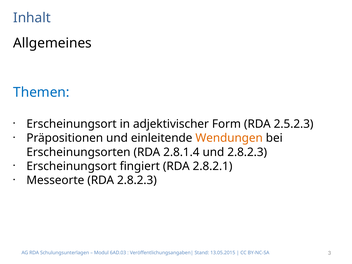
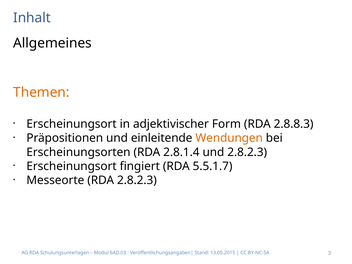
Themen colour: blue -> orange
2.5.2.3: 2.5.2.3 -> 2.8.8.3
2.8.2.1: 2.8.2.1 -> 5.5.1.7
